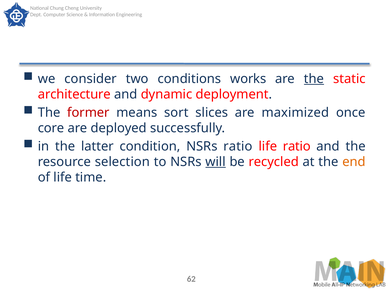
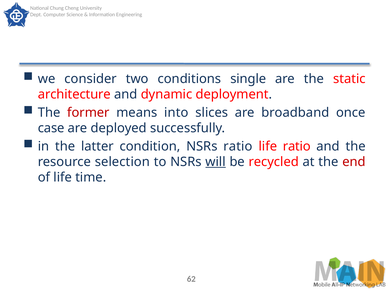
works: works -> single
the at (314, 79) underline: present -> none
sort: sort -> into
maximized: maximized -> broadband
core: core -> case
end colour: orange -> red
